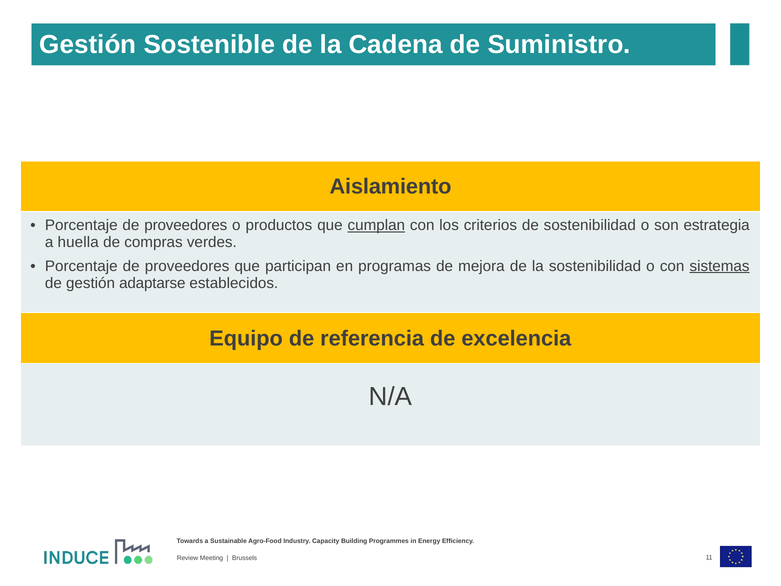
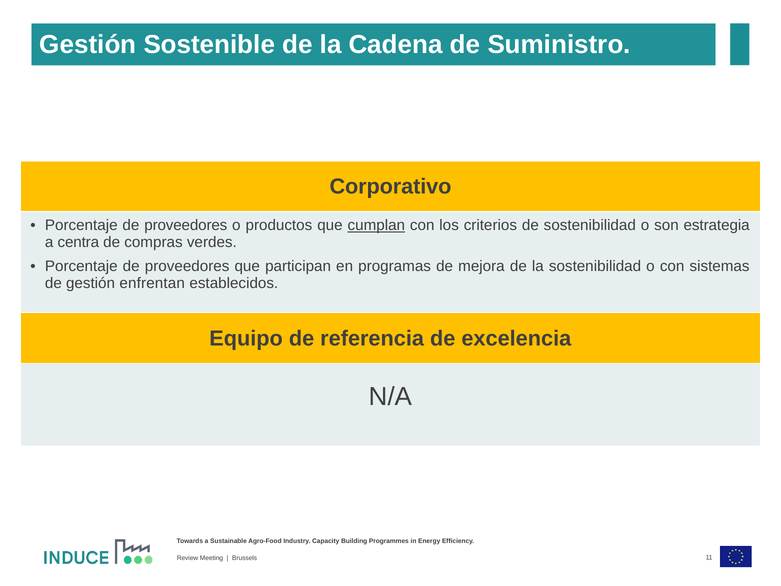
Aislamiento: Aislamiento -> Corporativo
huella: huella -> centra
sistemas underline: present -> none
adaptarse: adaptarse -> enfrentan
